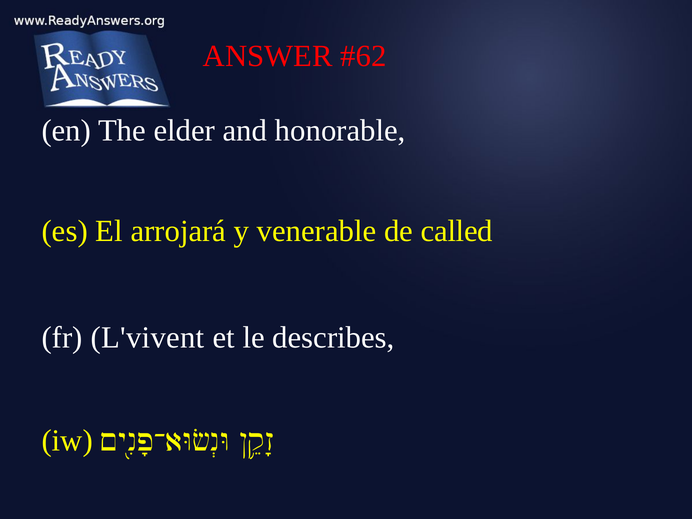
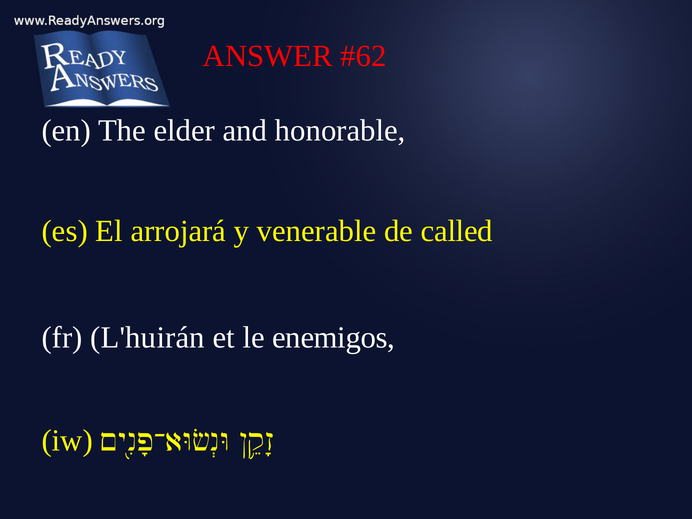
L'vivent: L'vivent -> L'huirán
describes: describes -> enemigos
